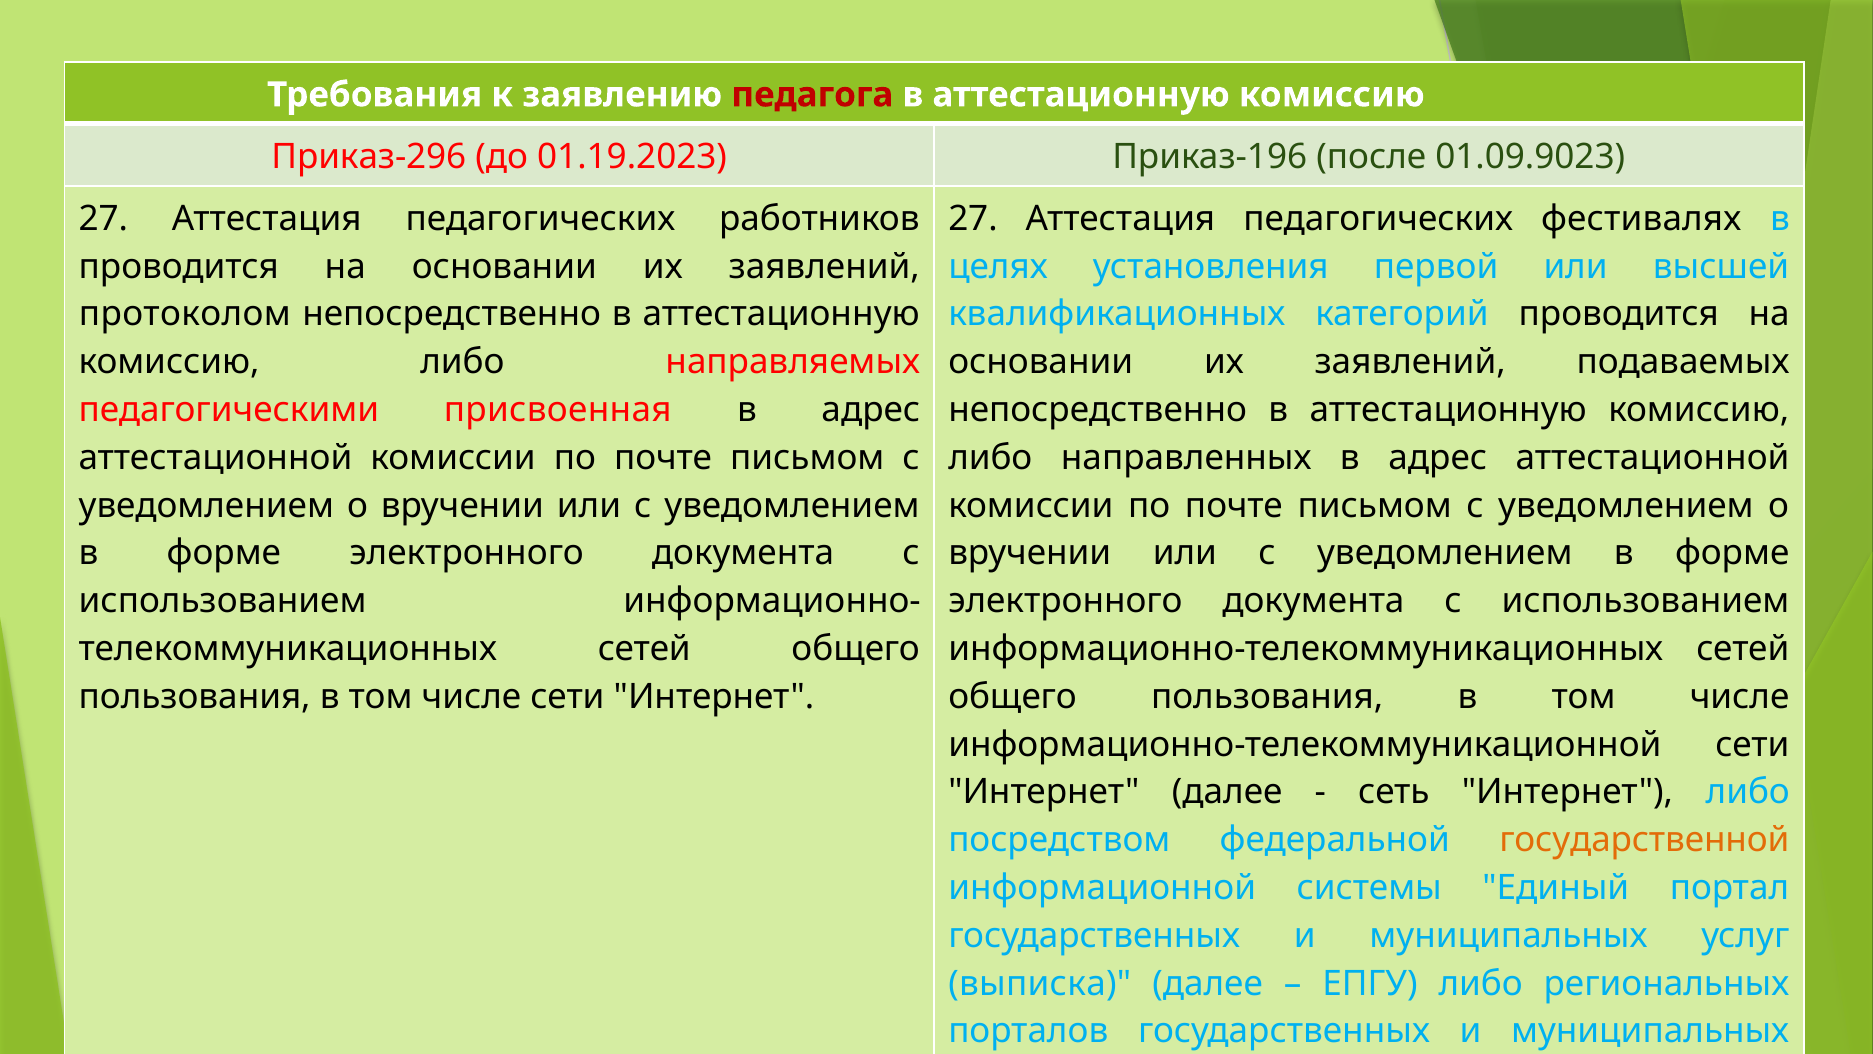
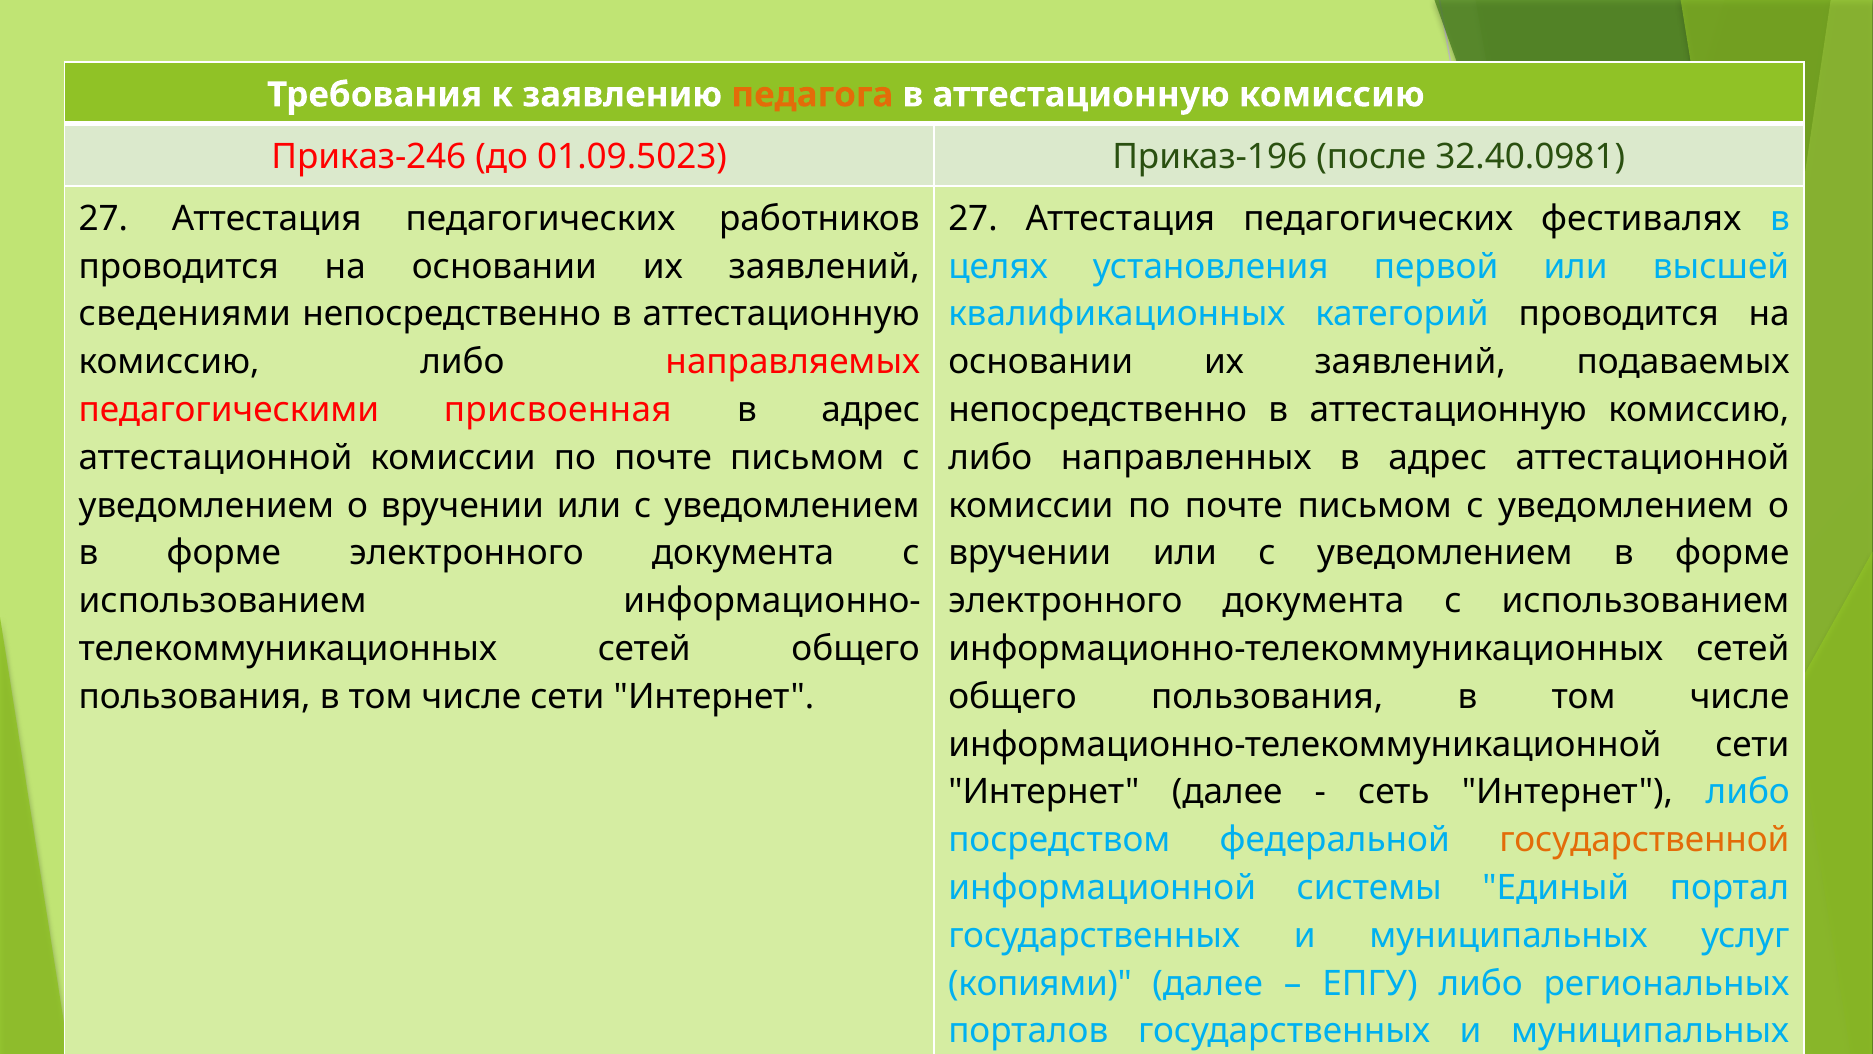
педагога colour: red -> orange
Приказ-296: Приказ-296 -> Приказ-246
01.19.2023: 01.19.2023 -> 01.09.5023
01.09.9023: 01.09.9023 -> 32.40.0981
протоколом: протоколом -> сведениями
выписка: выписка -> копиями
